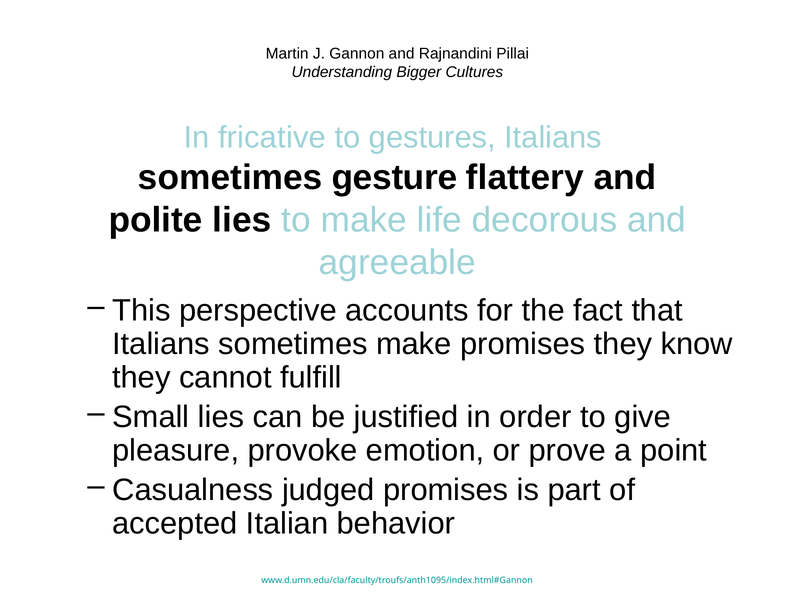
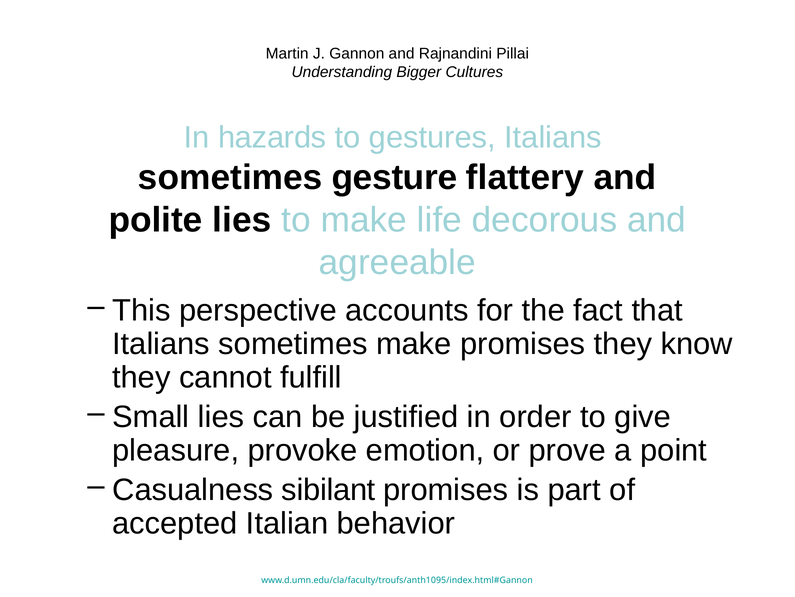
fricative: fricative -> hazards
judged: judged -> sibilant
